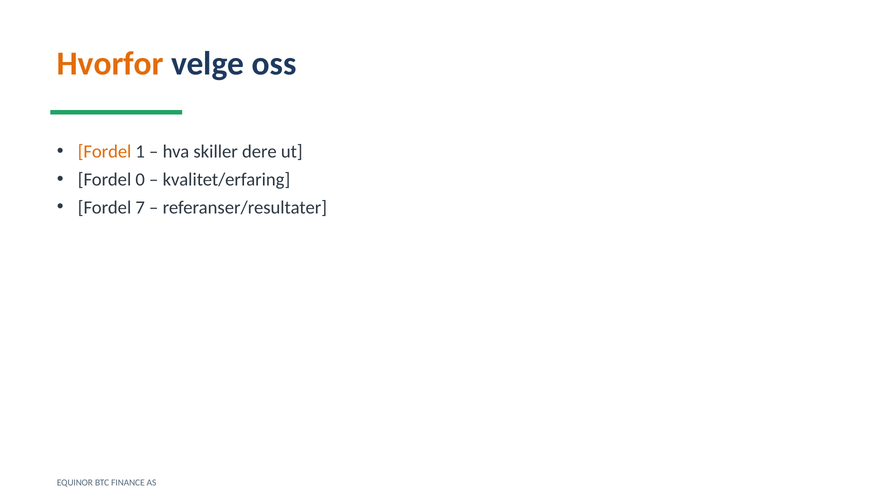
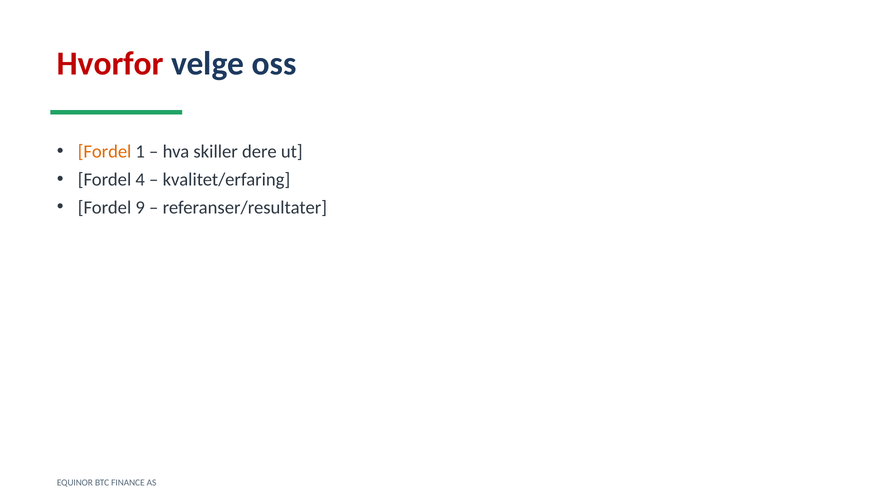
Hvorfor colour: orange -> red
0: 0 -> 4
7: 7 -> 9
